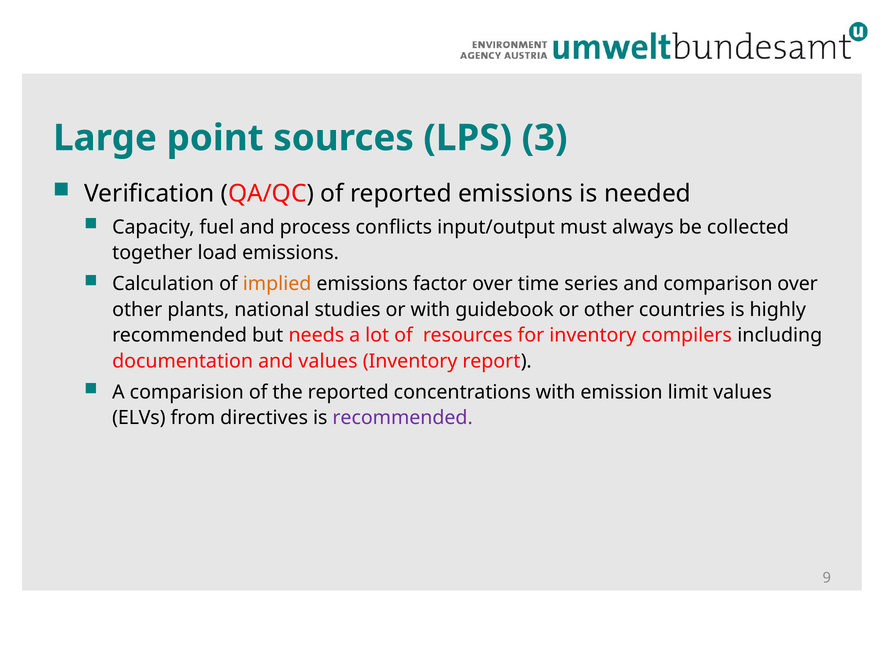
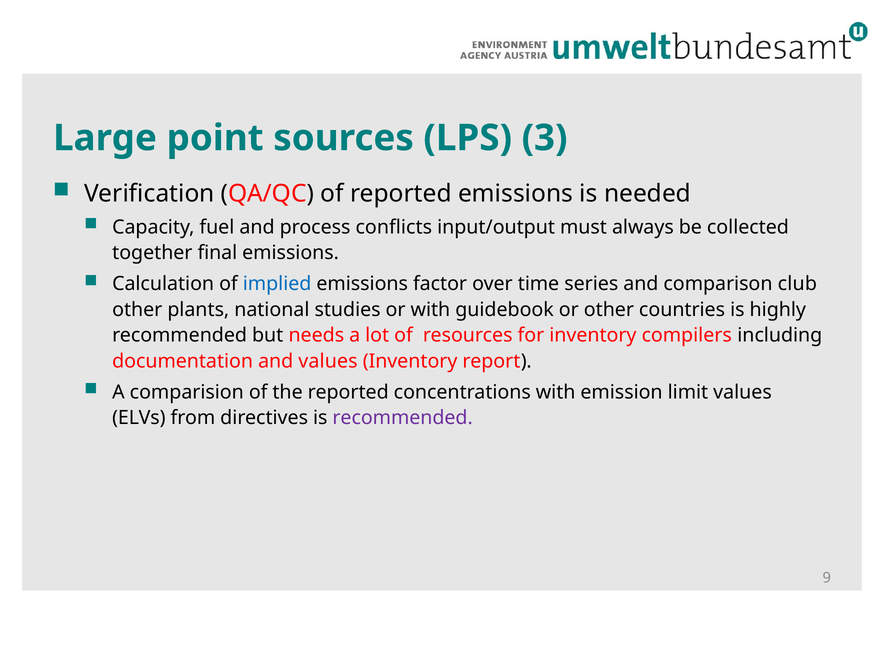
load: load -> final
implied colour: orange -> blue
comparison over: over -> club
